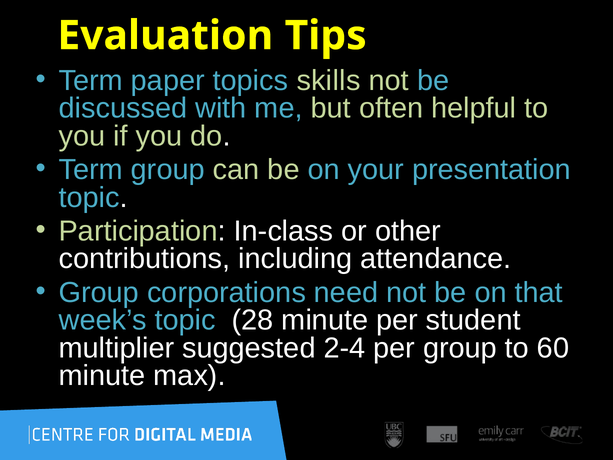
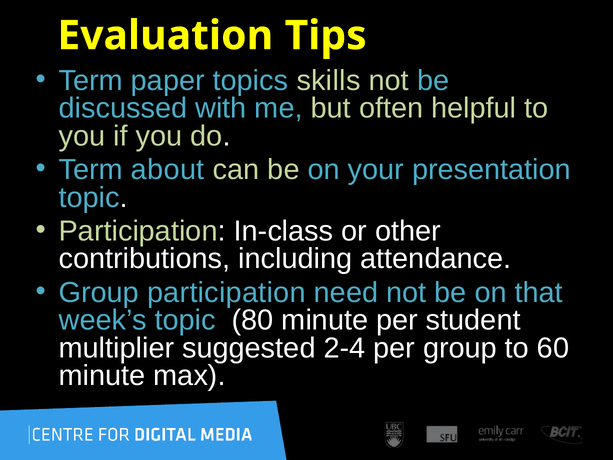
Term group: group -> about
Group corporations: corporations -> participation
28: 28 -> 80
